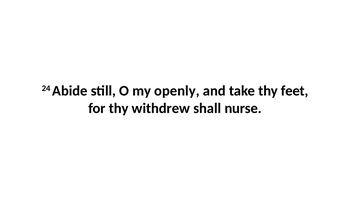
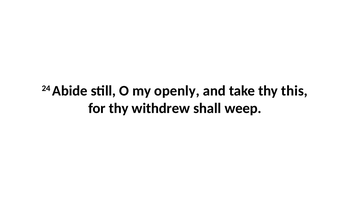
feet: feet -> this
nurse: nurse -> weep
